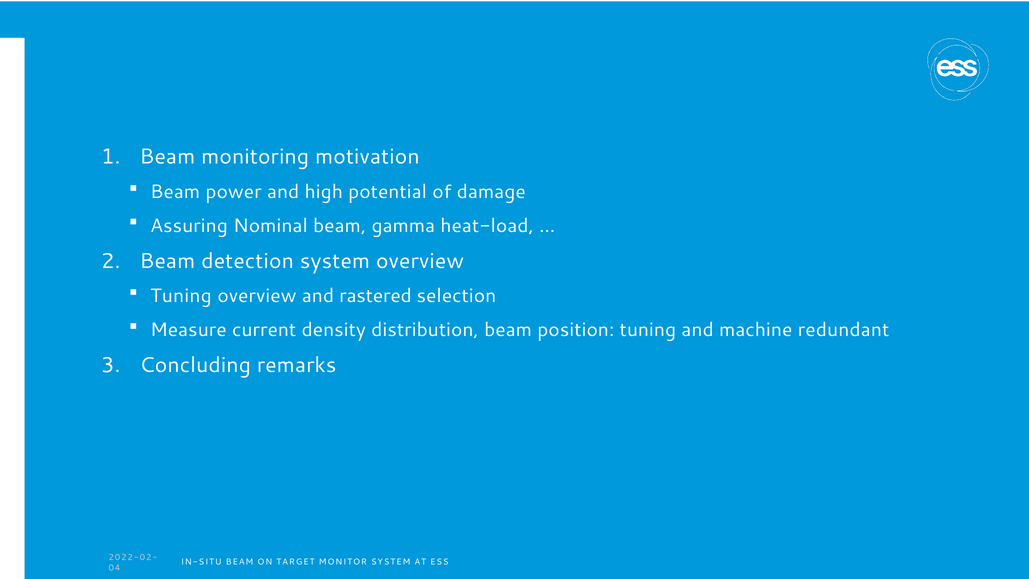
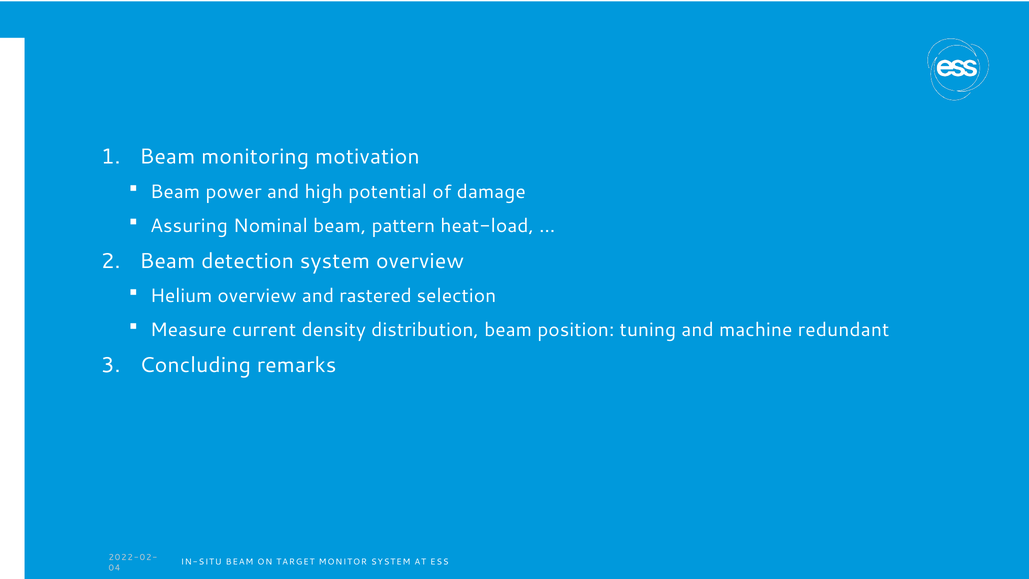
gamma: gamma -> pattern
Tuning at (181, 296): Tuning -> Helium
